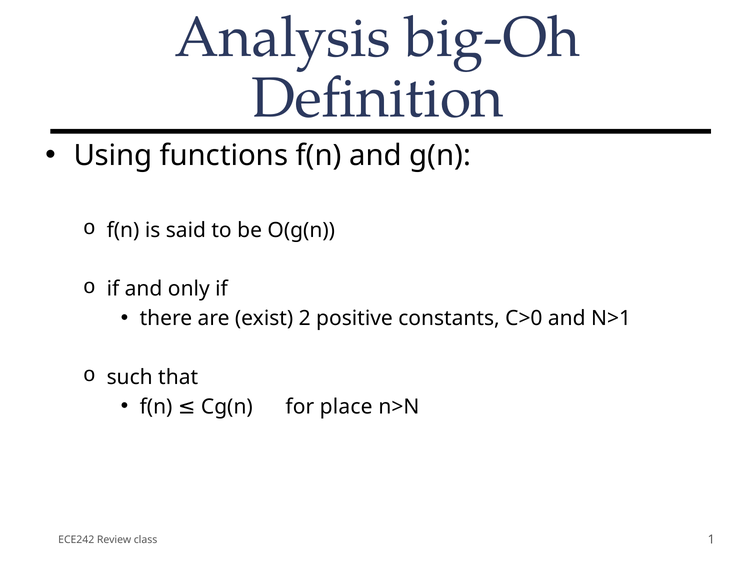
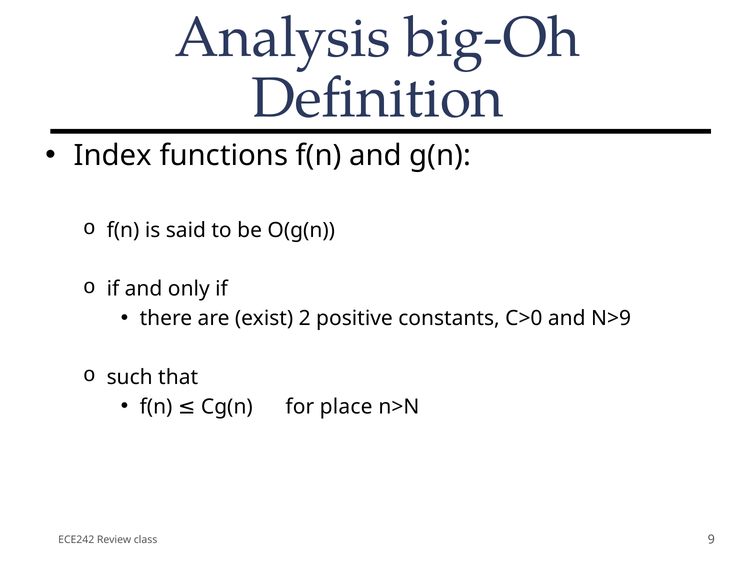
Using: Using -> Index
N>1: N>1 -> N>9
1: 1 -> 9
